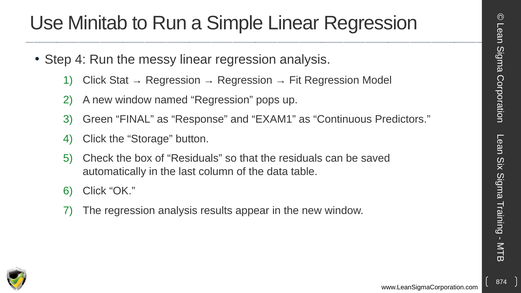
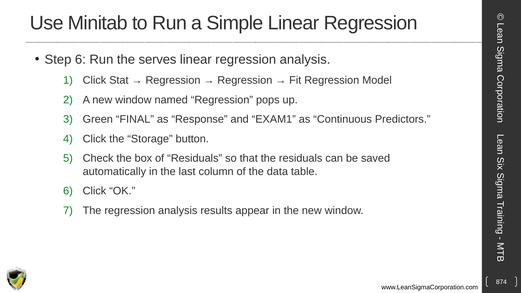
Step 4: 4 -> 6
messy: messy -> serves
